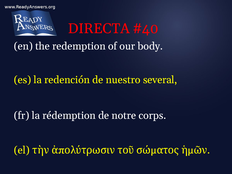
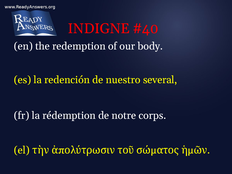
DIRECTA: DIRECTA -> INDIGNE
